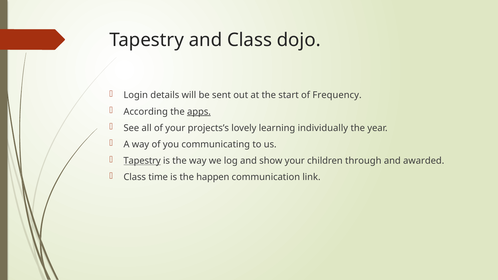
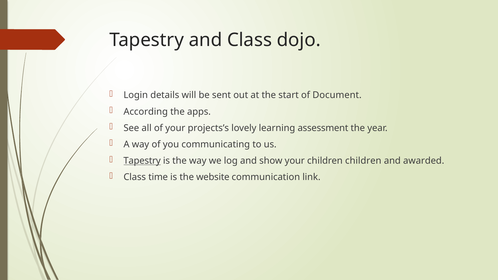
Frequency: Frequency -> Document
apps underline: present -> none
individually: individually -> assessment
children through: through -> children
happen: happen -> website
